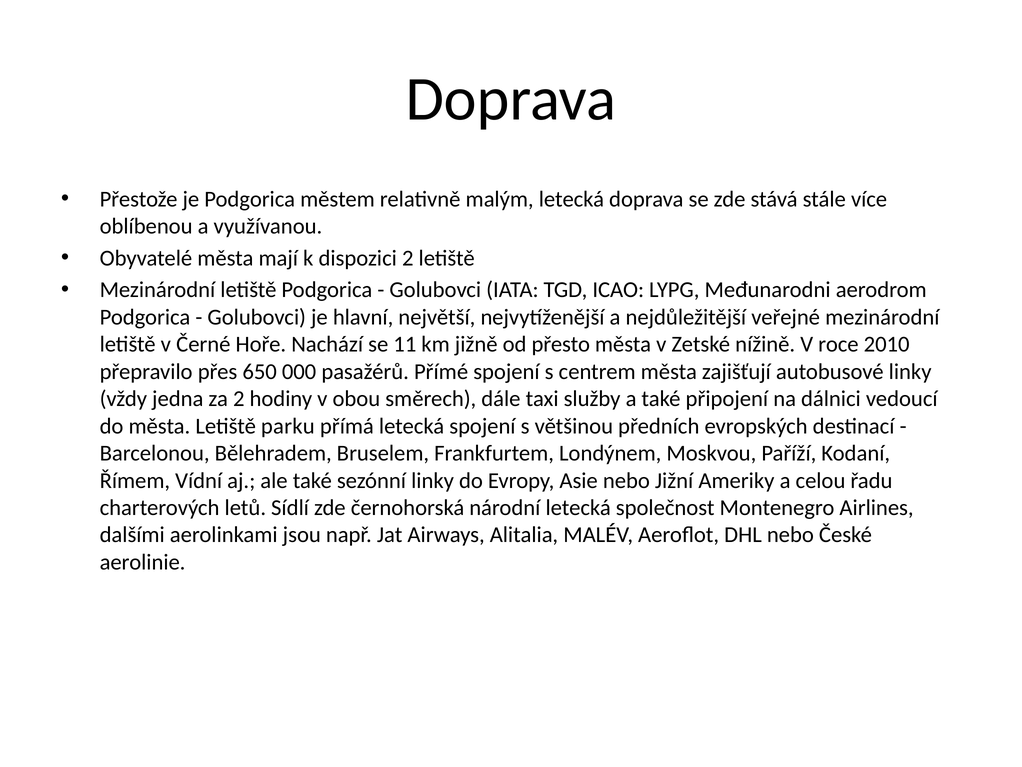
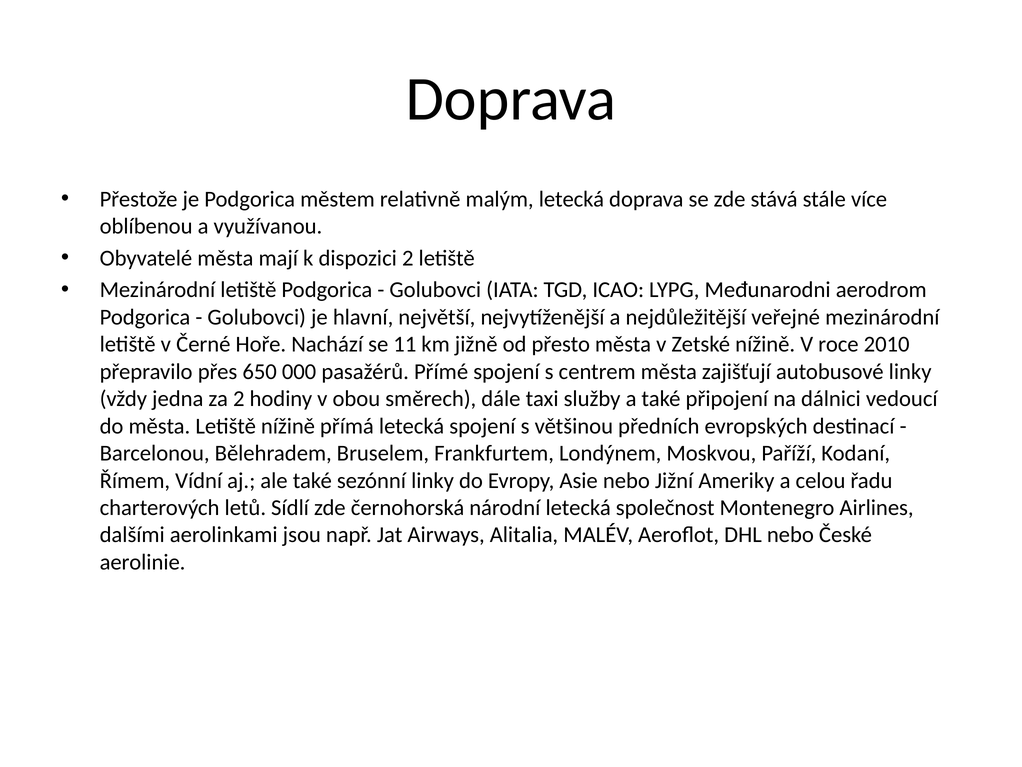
Letiště parku: parku -> nížině
